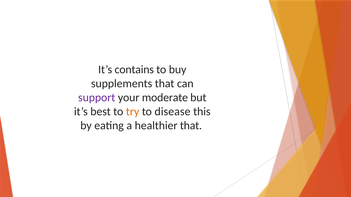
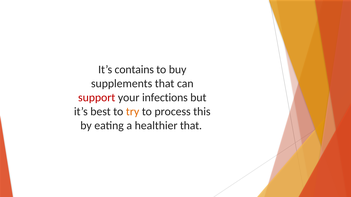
support colour: purple -> red
moderate: moderate -> infections
disease: disease -> process
